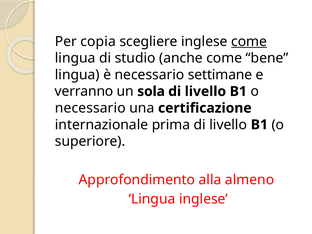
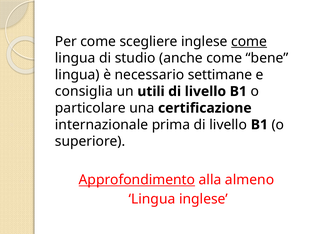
Per copia: copia -> come
verranno: verranno -> consiglia
sola: sola -> utili
necessario at (90, 108): necessario -> particolare
Approfondimento underline: none -> present
